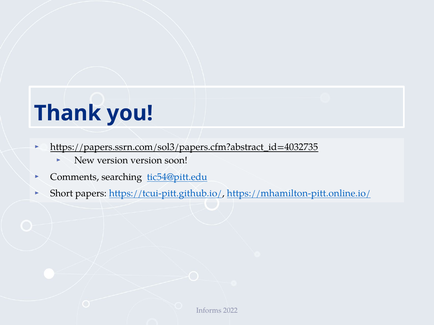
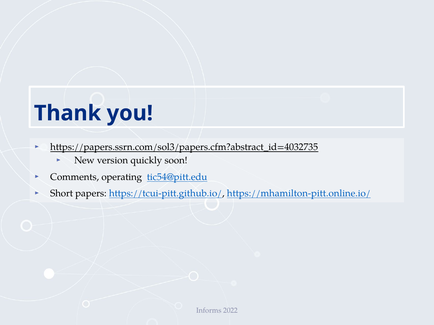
version version: version -> quickly
searching: searching -> operating
